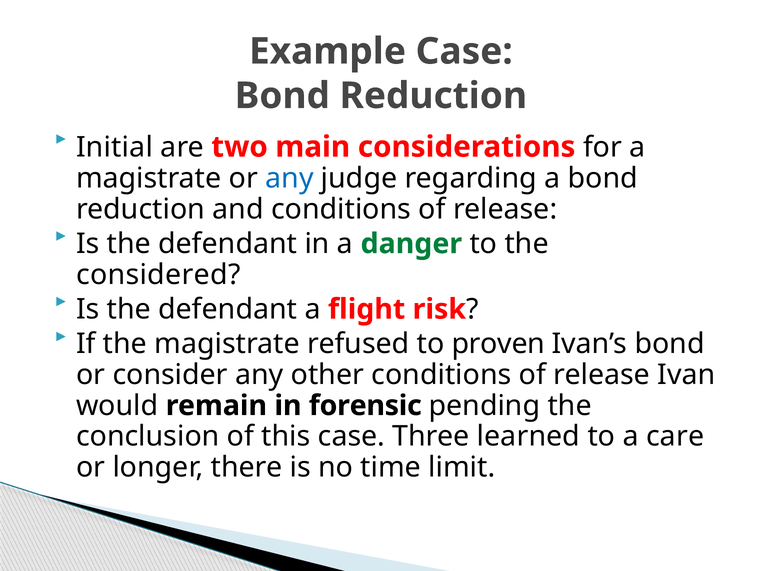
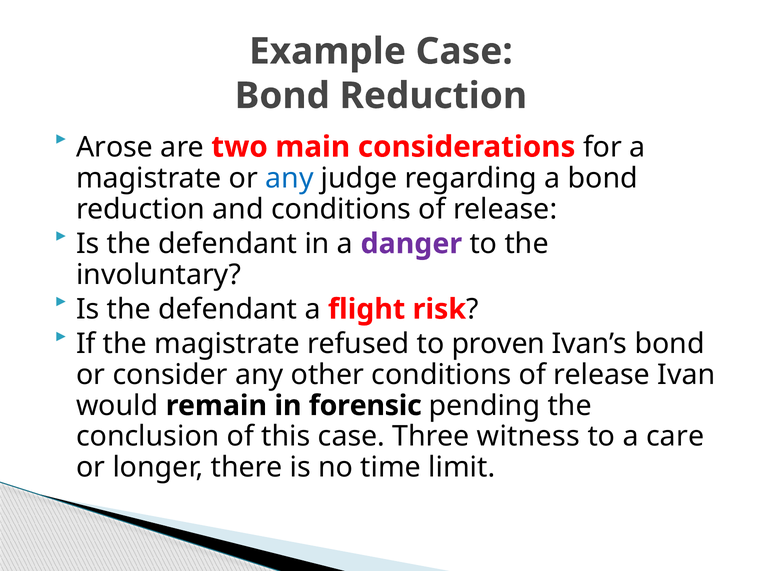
Initial: Initial -> Arose
danger colour: green -> purple
considered: considered -> involuntary
learned: learned -> witness
